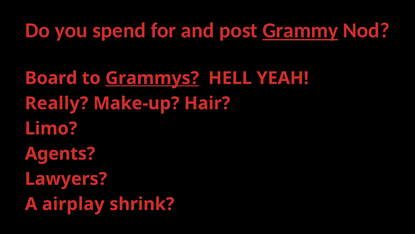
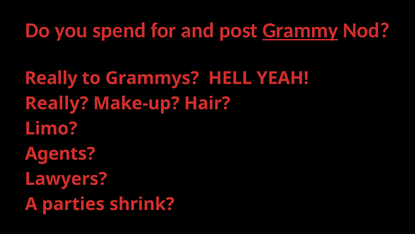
Board at (51, 78): Board -> Really
Grammys underline: present -> none
airplay: airplay -> parties
